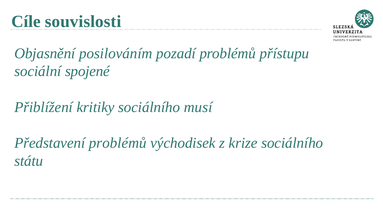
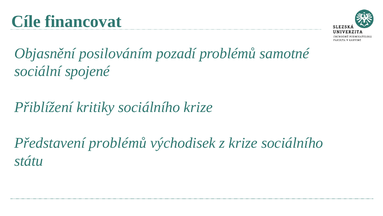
souvislosti: souvislosti -> financovat
přístupu: přístupu -> samotné
sociálního musí: musí -> krize
